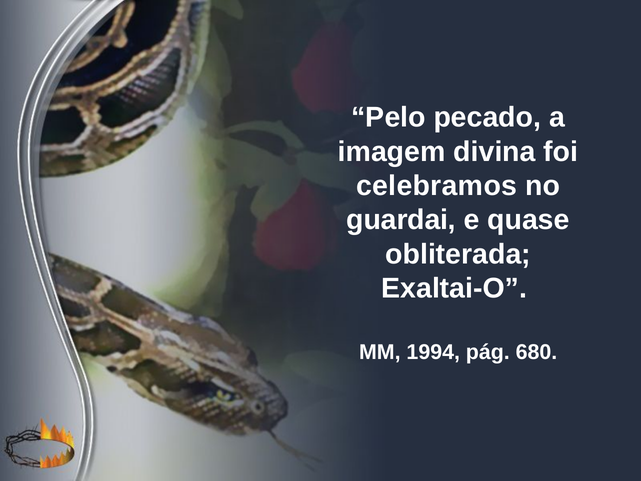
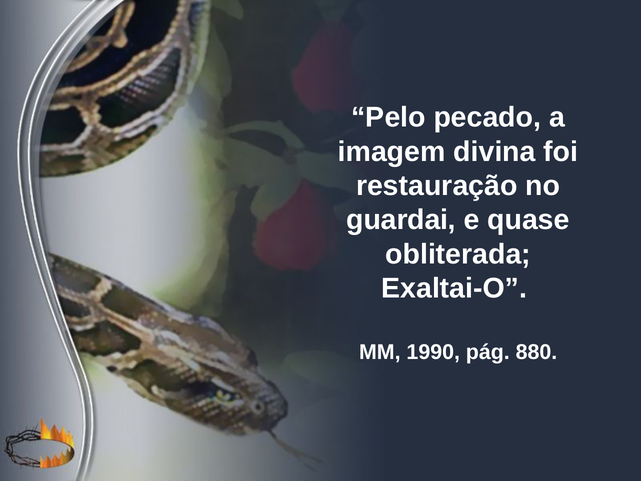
celebramos: celebramos -> restauração
1994: 1994 -> 1990
680: 680 -> 880
